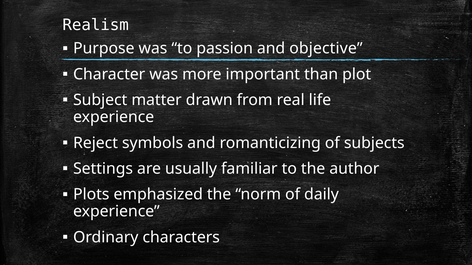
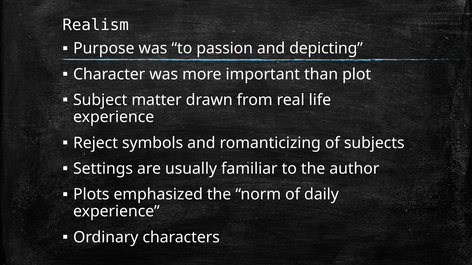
objective: objective -> depicting
